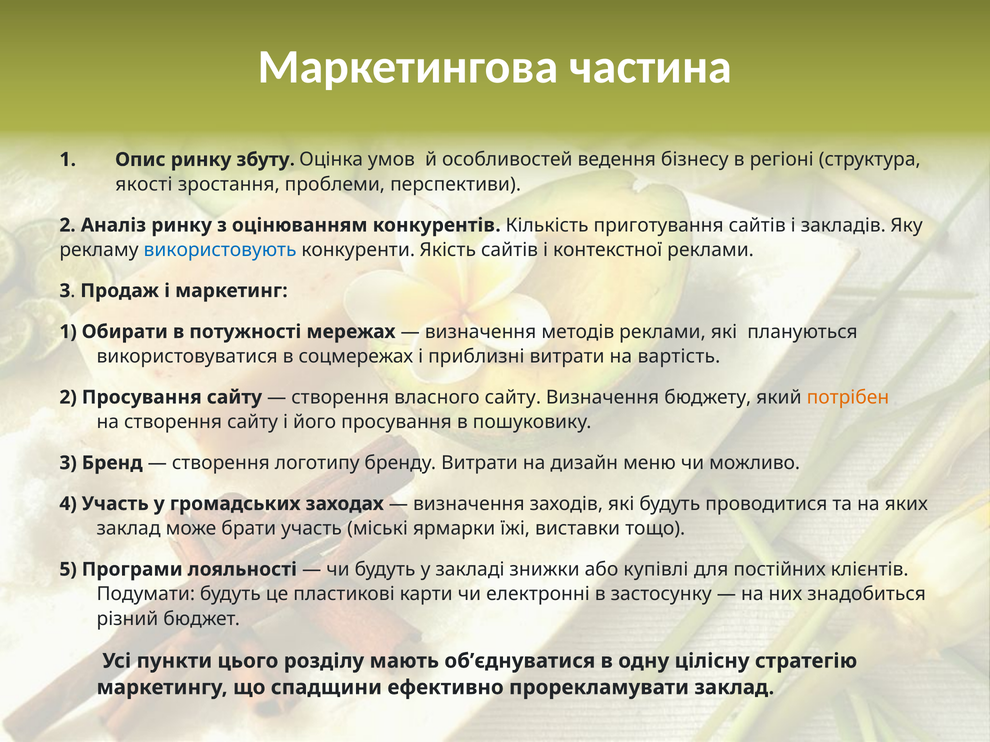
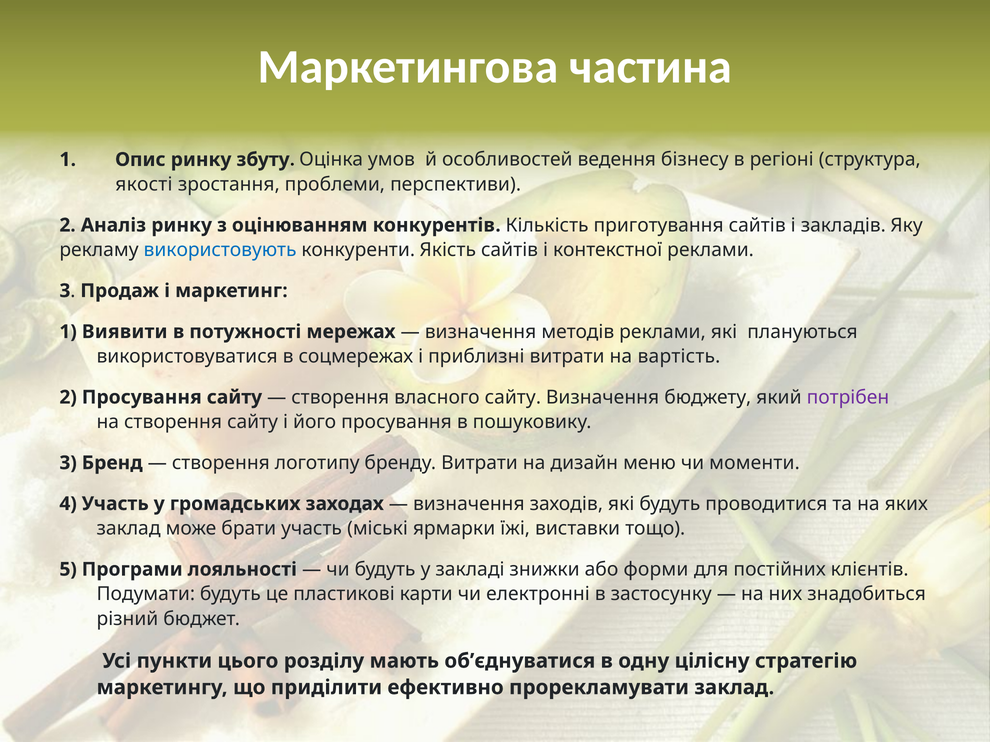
Обирати: Обирати -> Виявити
потрібен colour: orange -> purple
можливо: можливо -> моменти
купівлі: купівлі -> форми
спадщини: спадщини -> приділити
